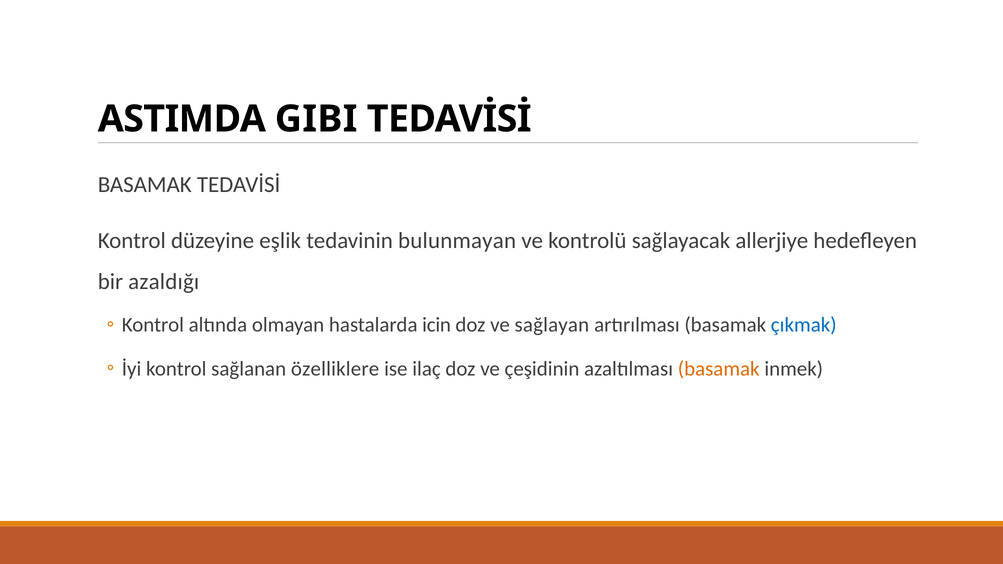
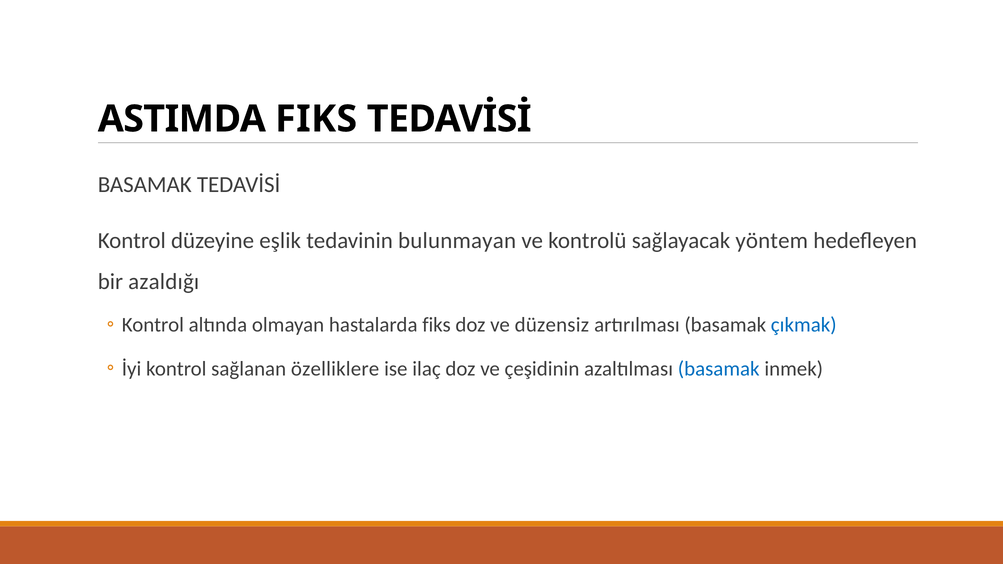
ASTIMDA GIBI: GIBI -> FIKS
allerjiye: allerjiye -> yöntem
hastalarda icin: icin -> fiks
sağlayan: sağlayan -> düzensiz
basamak at (719, 369) colour: orange -> blue
